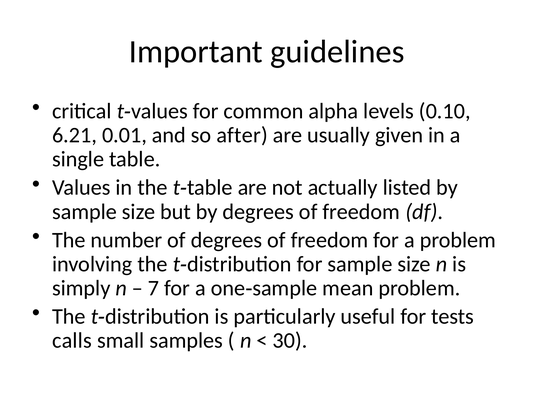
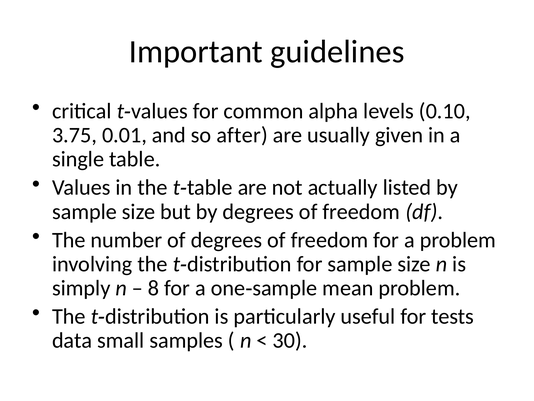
6.21: 6.21 -> 3.75
7: 7 -> 8
calls: calls -> data
